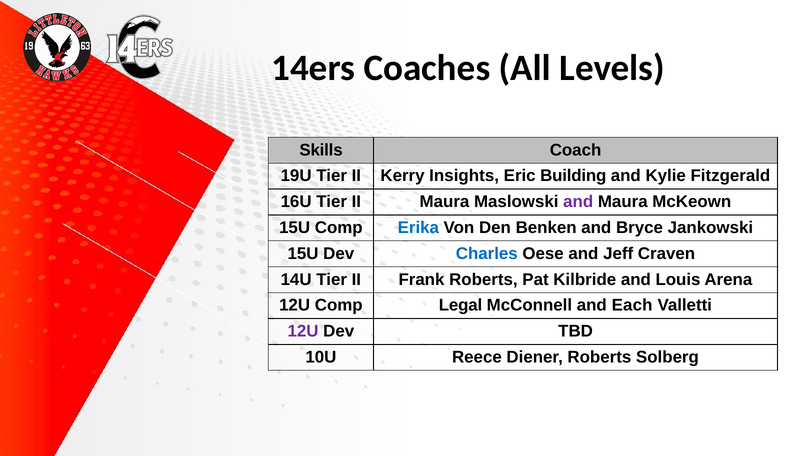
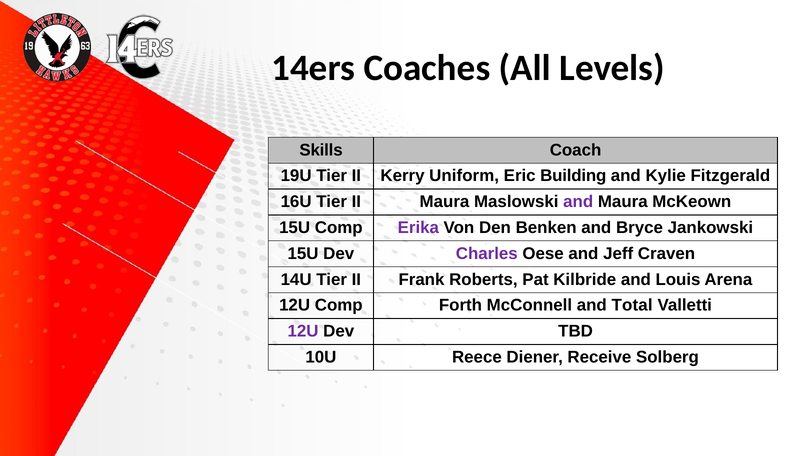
Insights: Insights -> Uniform
Erika colour: blue -> purple
Charles colour: blue -> purple
Legal: Legal -> Forth
Each: Each -> Total
Diener Roberts: Roberts -> Receive
